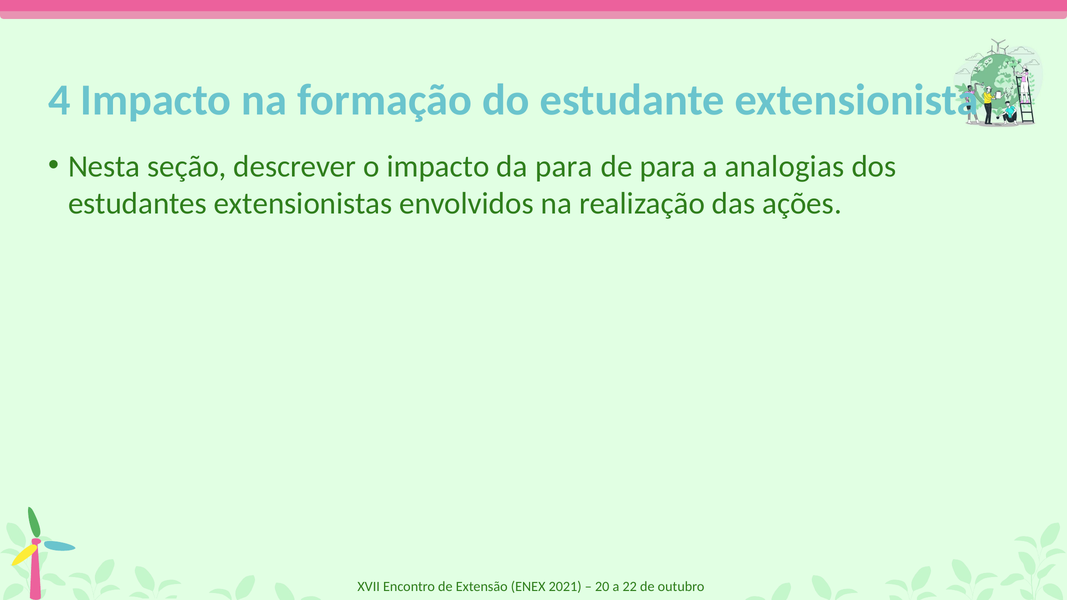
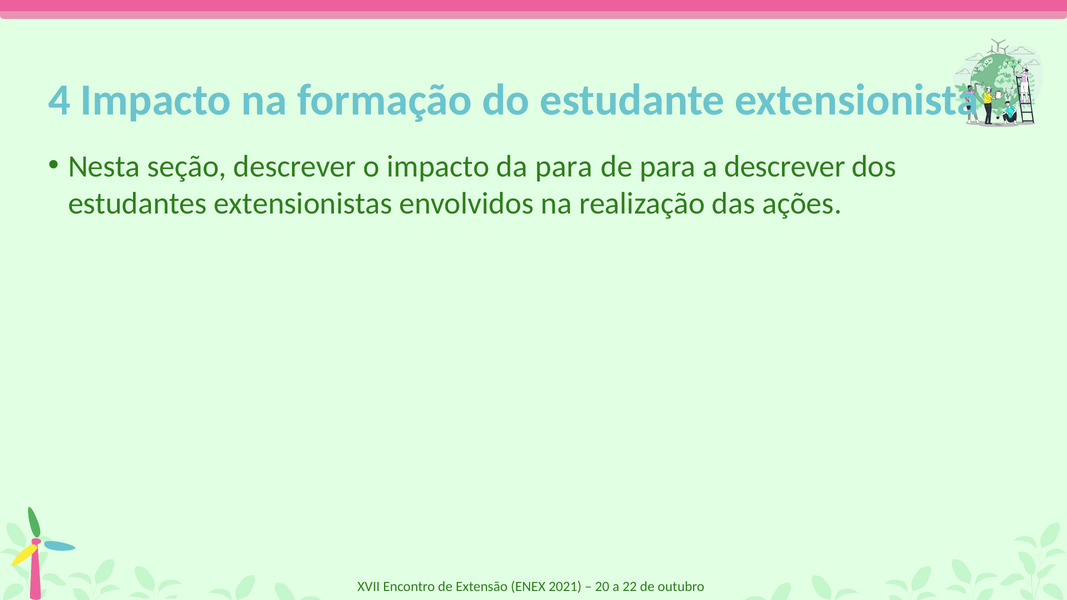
a analogias: analogias -> descrever
